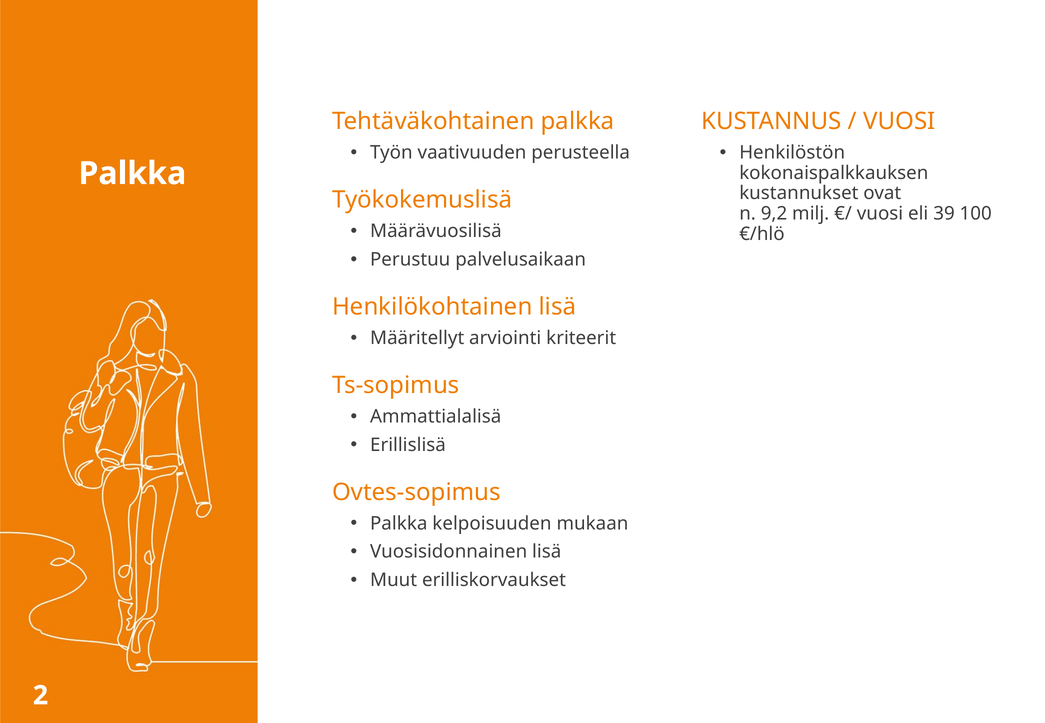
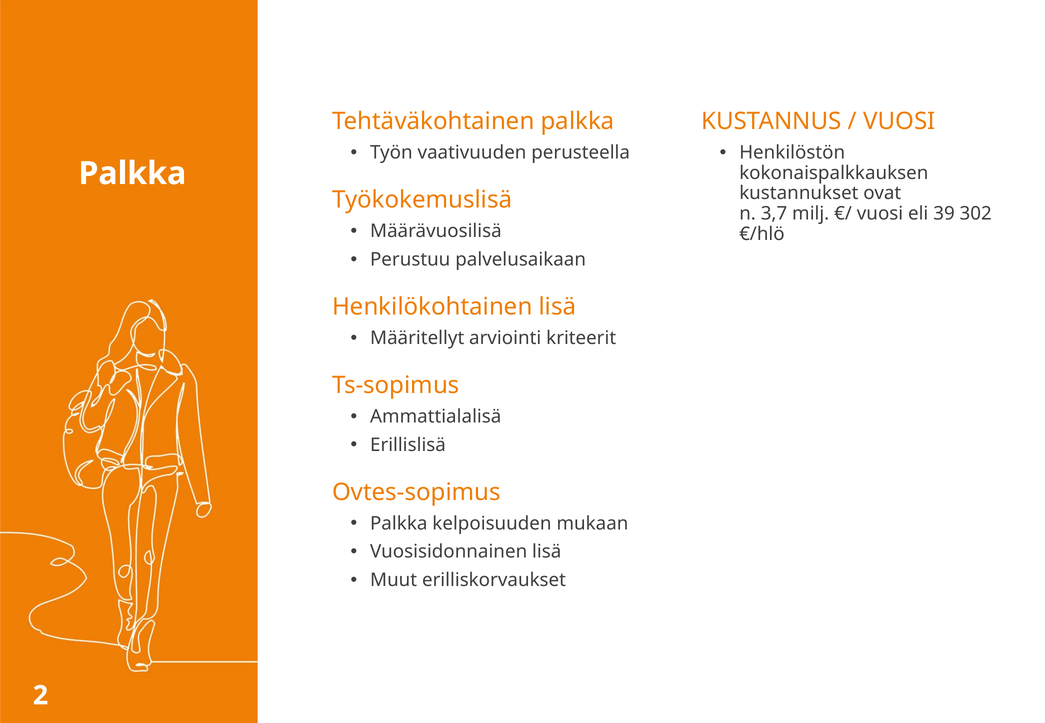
9,2: 9,2 -> 3,7
100: 100 -> 302
